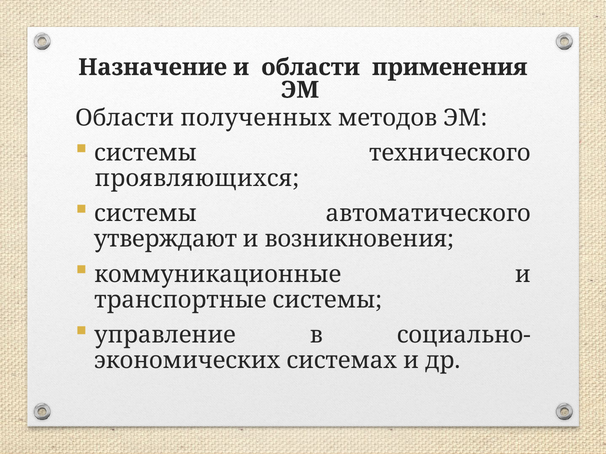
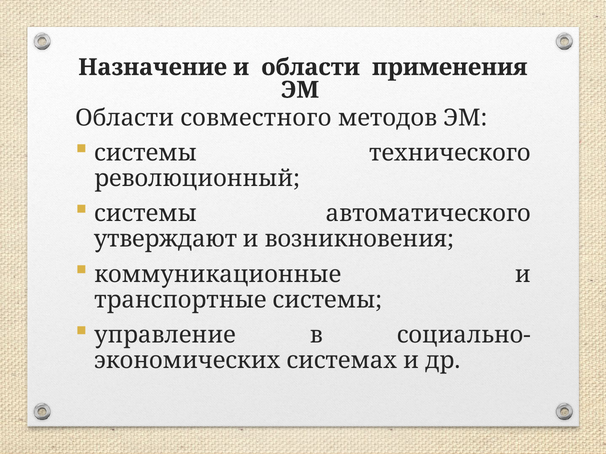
полученных: полученных -> совместного
проявляющихся: проявляющихся -> революционный
